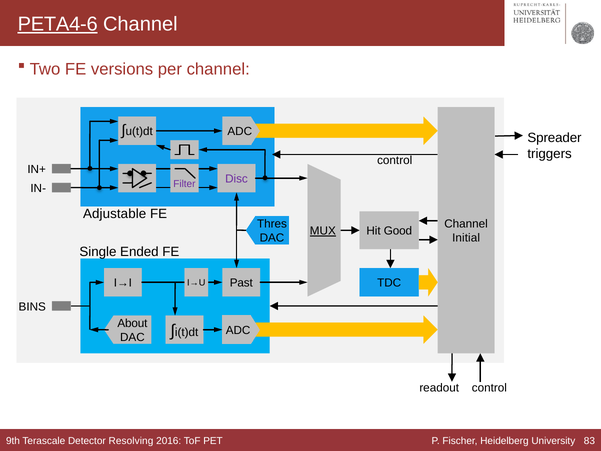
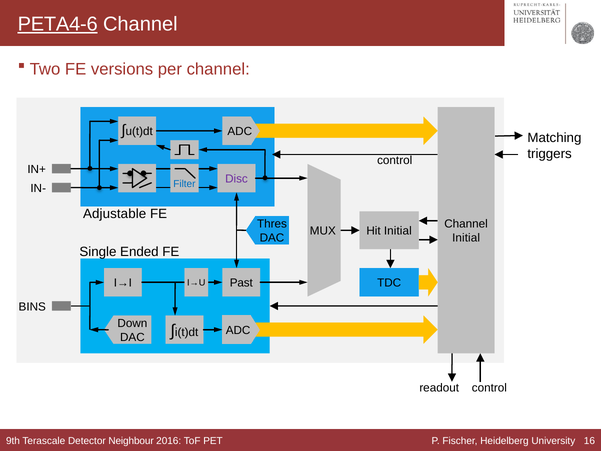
Spreader: Spreader -> Matching
Filter colour: purple -> blue
MUX underline: present -> none
Hit Good: Good -> Initial
About: About -> Down
Resolving: Resolving -> Neighbour
83: 83 -> 16
